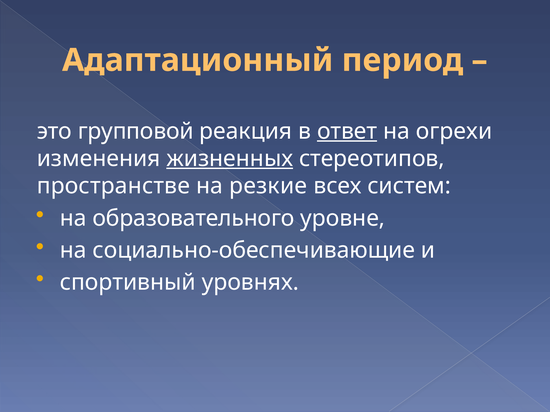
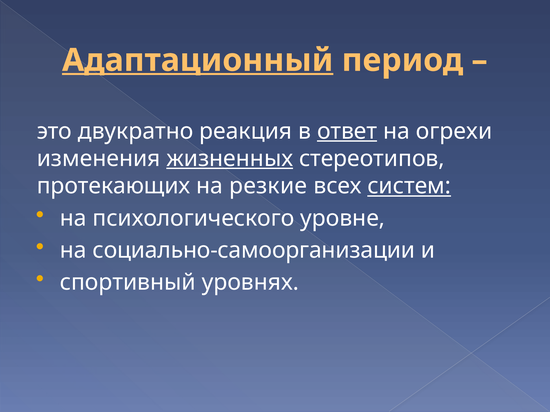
Адаптационный underline: none -> present
групповой: групповой -> двукратно
пространстве: пространстве -> протекающих
систем underline: none -> present
образовательного: образовательного -> психологического
социально-обеспечивающие: социально-обеспечивающие -> социально-самоорганизации
